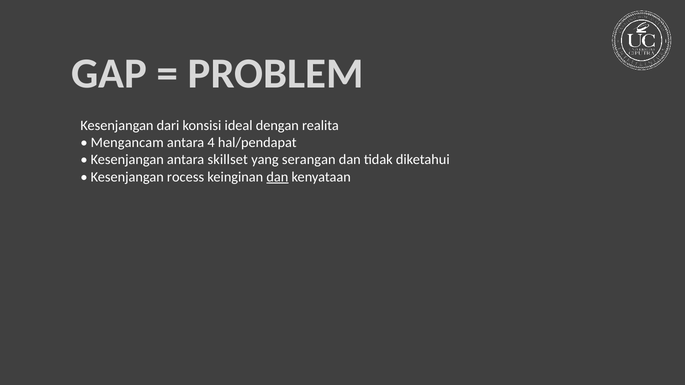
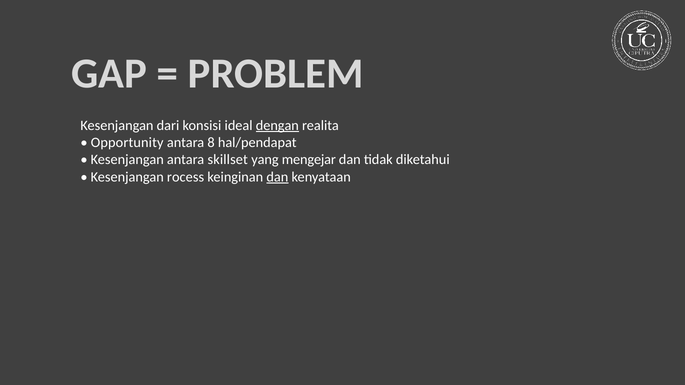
dengan underline: none -> present
Mengancam: Mengancam -> Opportunity
4: 4 -> 8
serangan: serangan -> mengejar
